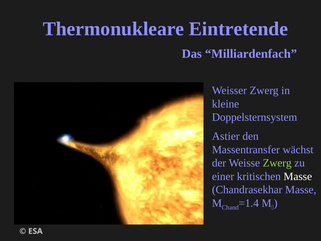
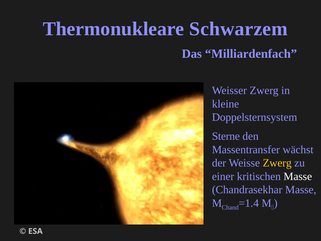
Eintretende: Eintretende -> Schwarzem
Astier: Astier -> Sterne
Zwerg at (277, 163) colour: light green -> yellow
